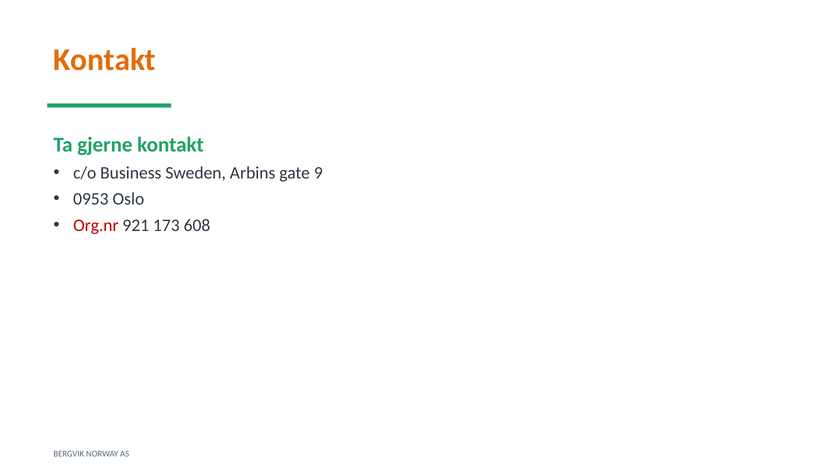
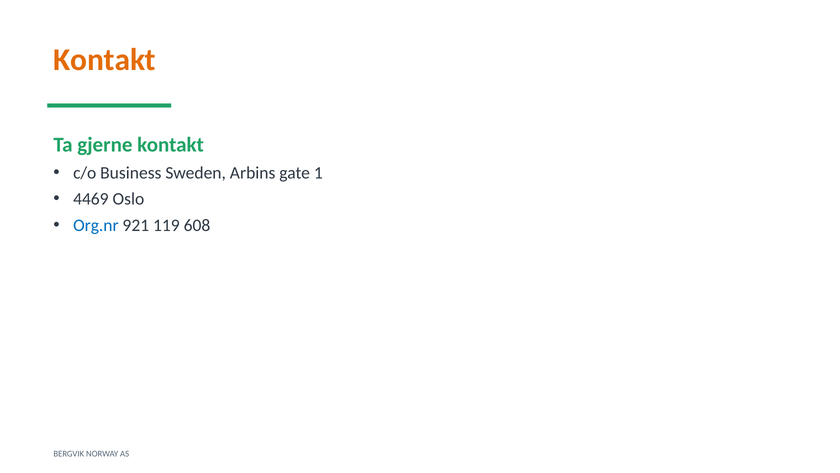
9: 9 -> 1
0953: 0953 -> 4469
Org.nr colour: red -> blue
173: 173 -> 119
